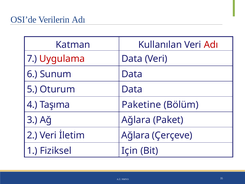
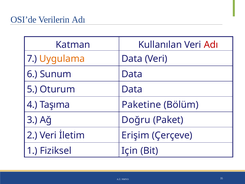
Uygulama colour: red -> orange
Ağ Ağlara: Ağlara -> Doğru
İletim Ağlara: Ağlara -> Erişim
